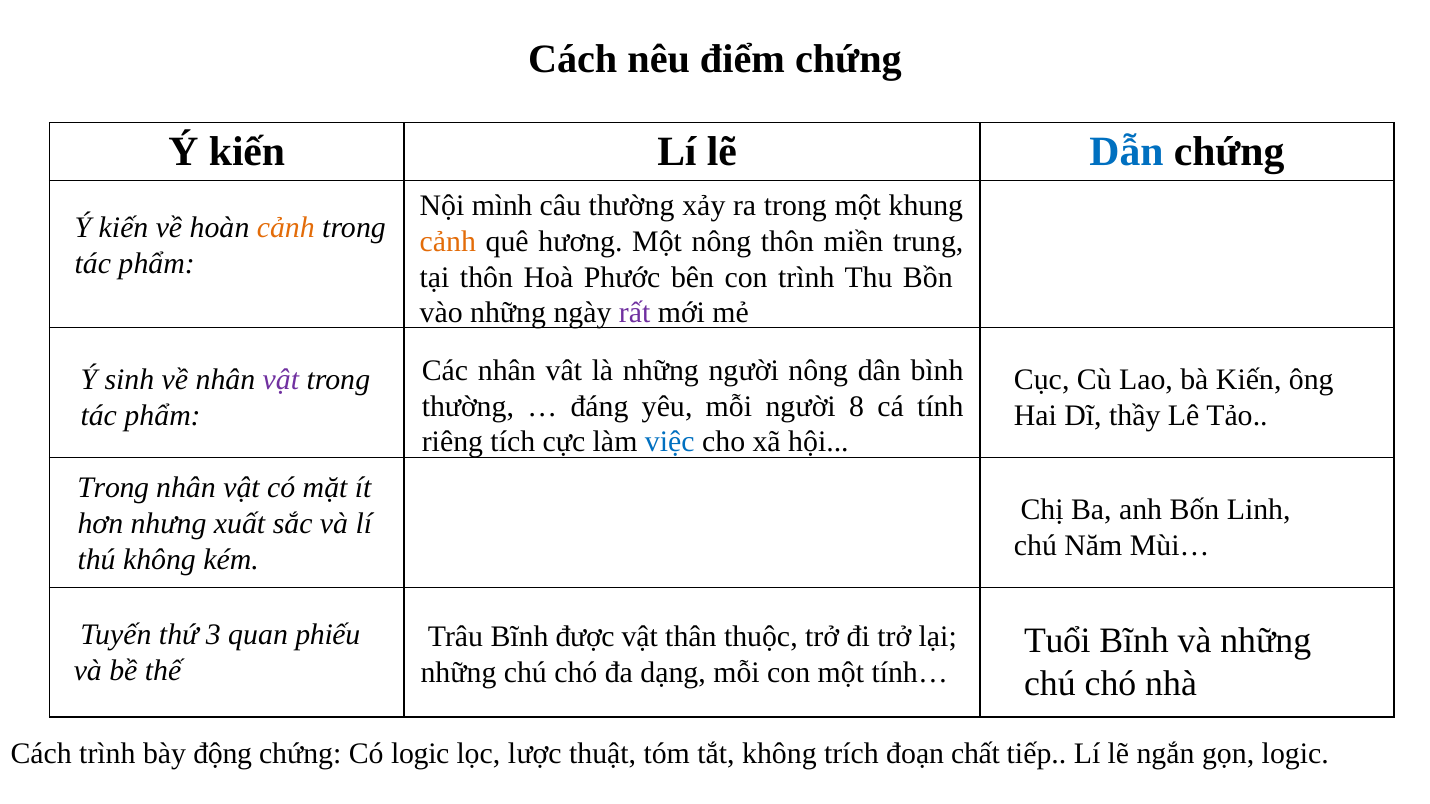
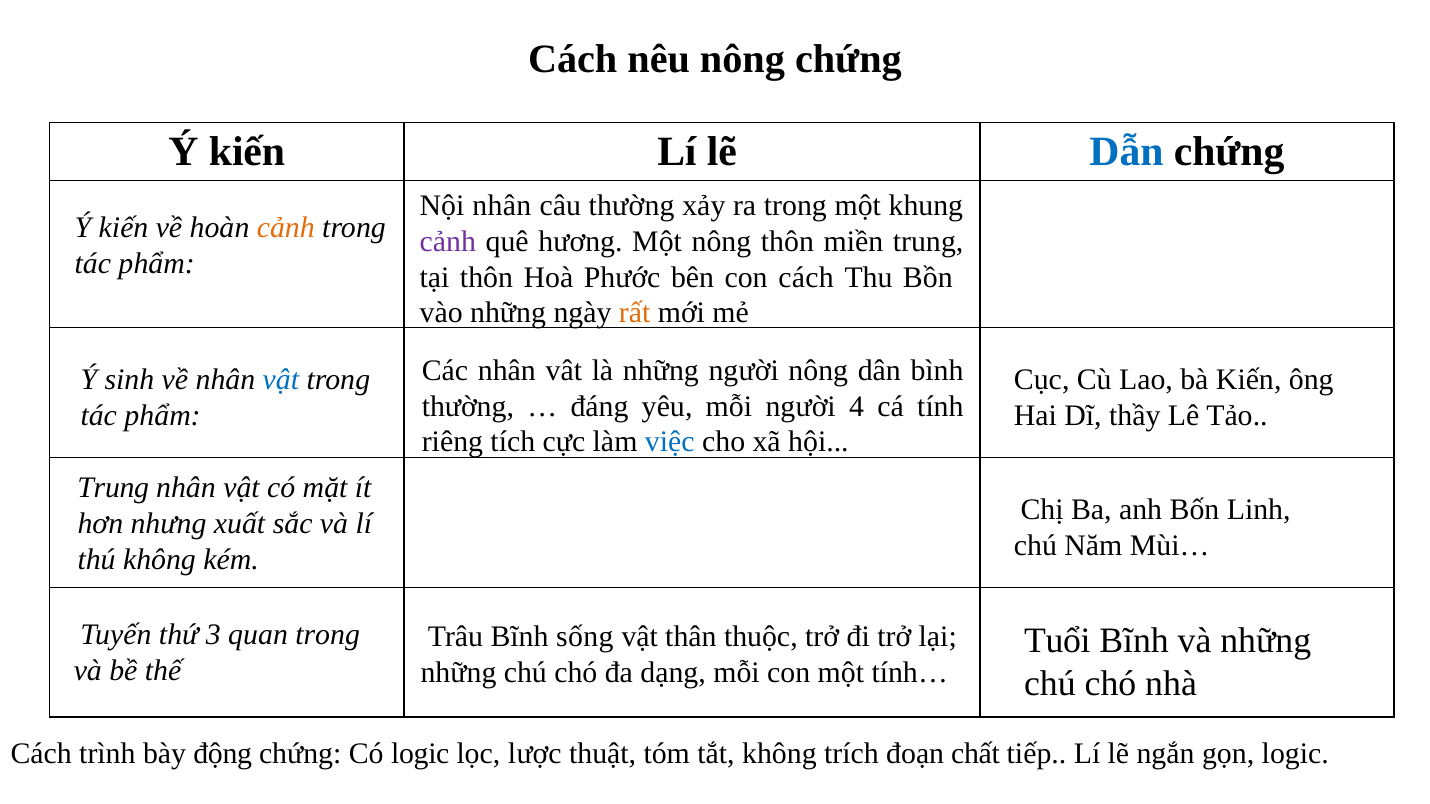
nêu điểm: điểm -> nông
Nội mình: mình -> nhân
cảnh at (448, 242) colour: orange -> purple
con trình: trình -> cách
rất colour: purple -> orange
vật at (281, 380) colour: purple -> blue
8: 8 -> 4
Trong at (113, 488): Trong -> Trung
quan phiếu: phiếu -> trong
được: được -> sống
